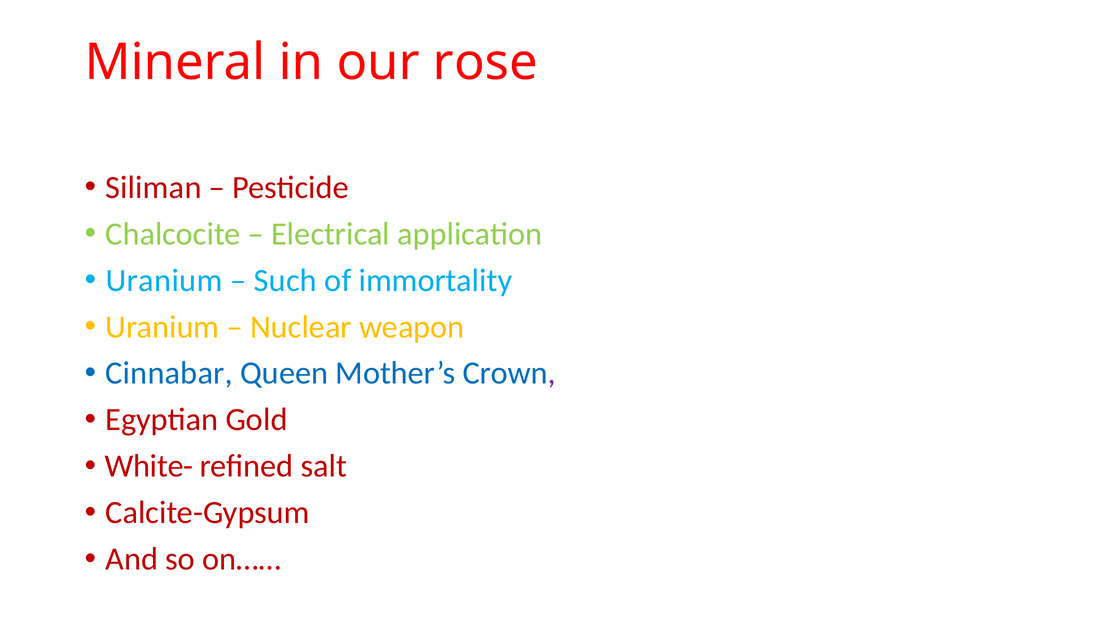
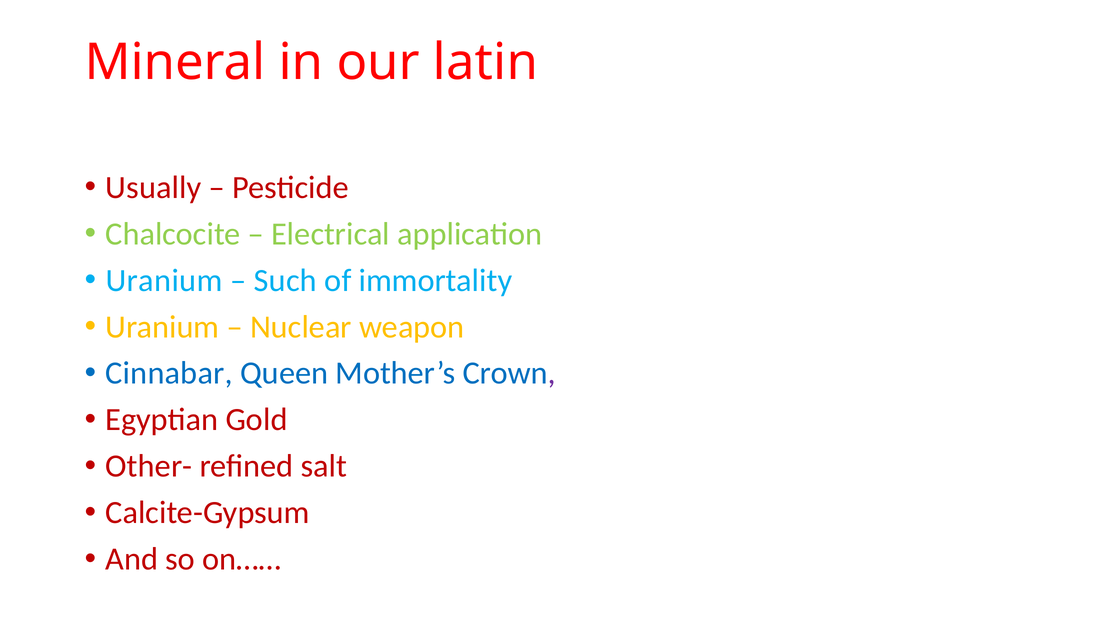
rose: rose -> latin
Siliman: Siliman -> Usually
White-: White- -> Other-
